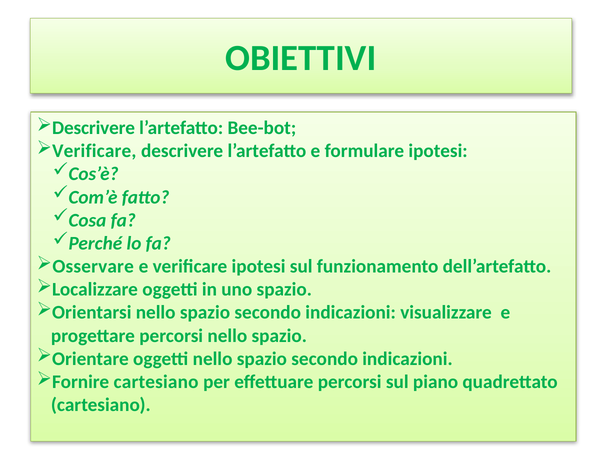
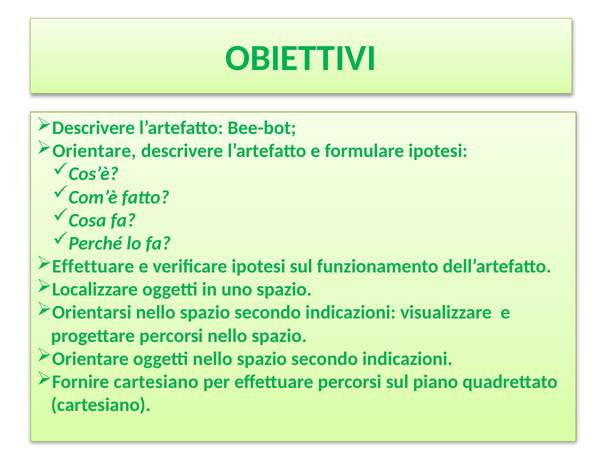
Verificare at (94, 151): Verificare -> Orientare
Osservare at (93, 266): Osservare -> Effettuare
